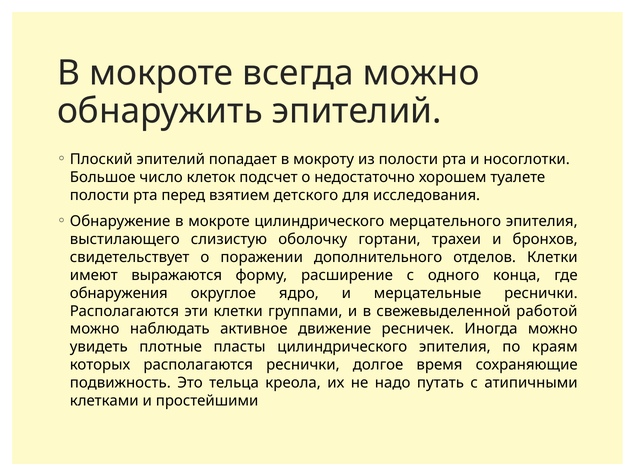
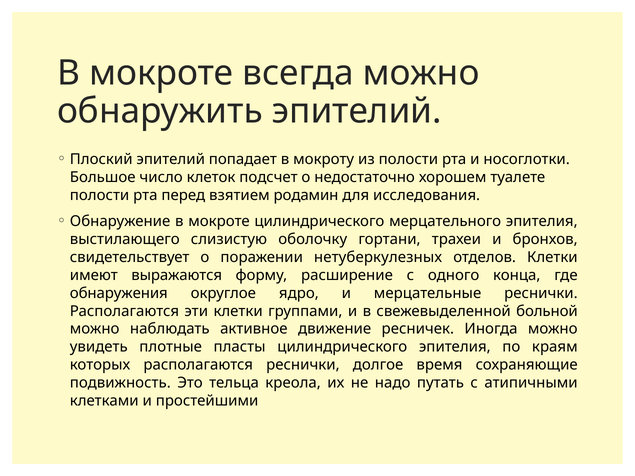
детского: детского -> родамин
дополнительного: дополнительного -> нетуберкулезных
работой: работой -> больной
